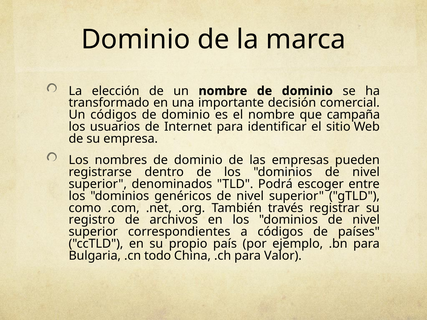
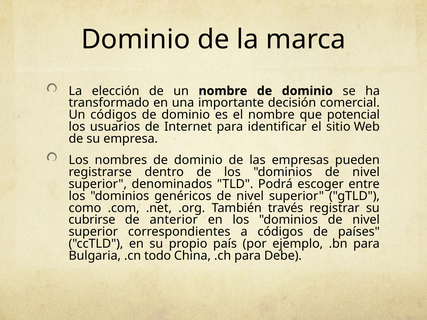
campaña: campaña -> potencial
registro: registro -> cubrirse
archivos: archivos -> anterior
Valor: Valor -> Debe
